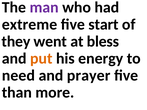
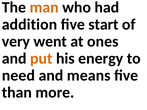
man colour: purple -> orange
extreme: extreme -> addition
they: they -> very
bless: bless -> ones
prayer: prayer -> means
